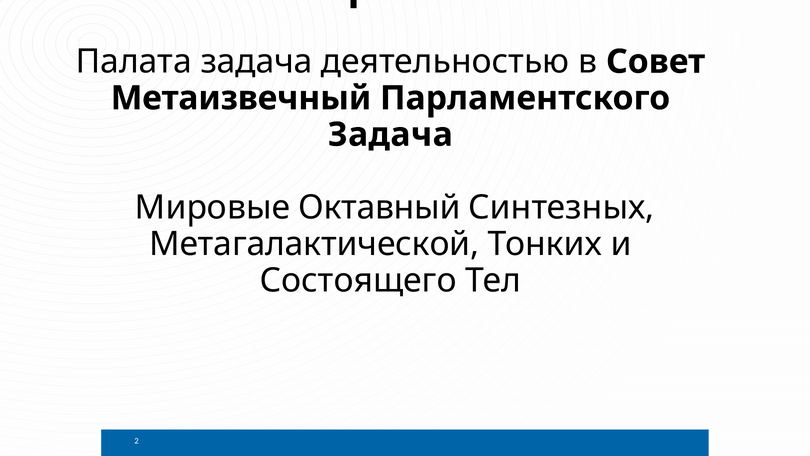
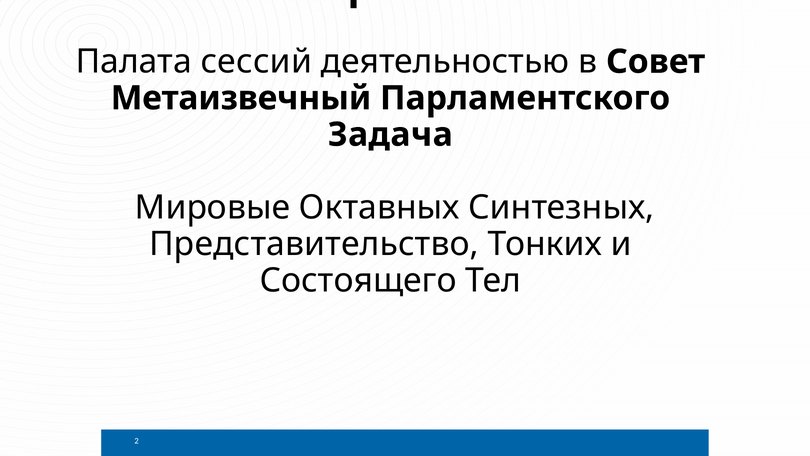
Палата задача: задача -> сессий
Октавный: Октавный -> Октавных
Метагалактической: Метагалактической -> Представительство
